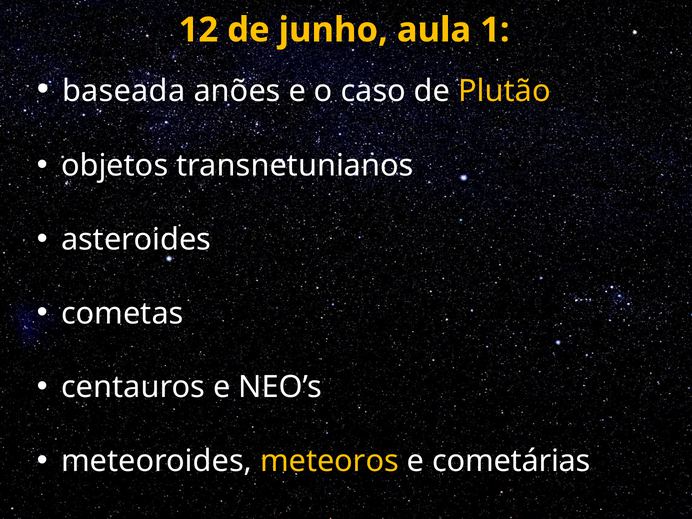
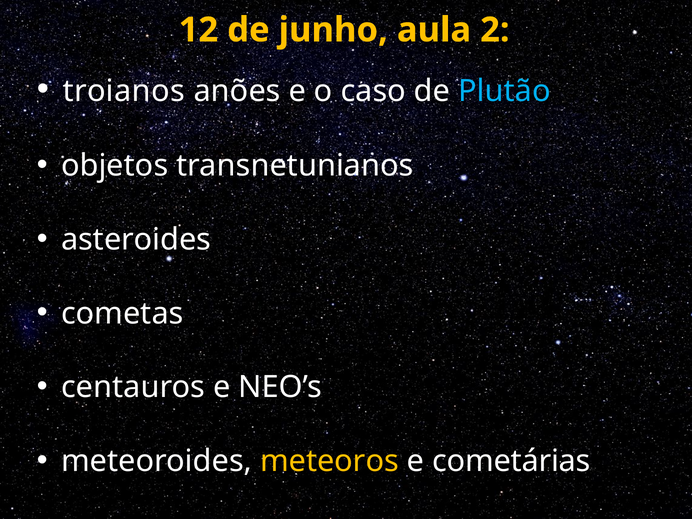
1: 1 -> 2
baseada: baseada -> troianos
Plutão colour: yellow -> light blue
